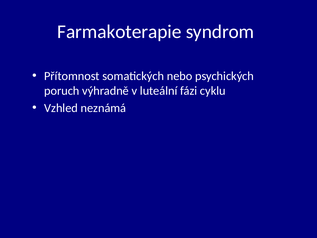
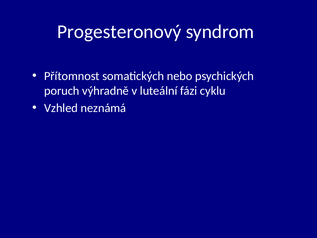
Farmakoterapie: Farmakoterapie -> Progesteronový
